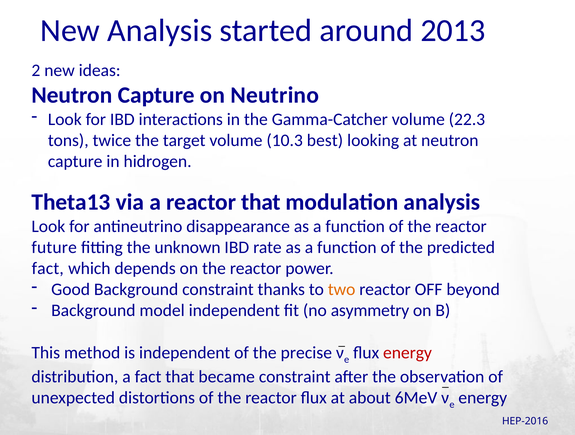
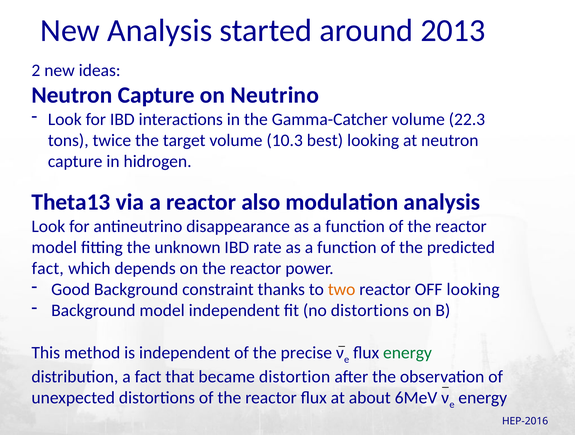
reactor that: that -> also
future at (54, 248): future -> model
OFF beyond: beyond -> looking
no asymmetry: asymmetry -> distortions
energy at (407, 353) colour: red -> green
became constraint: constraint -> distortion
